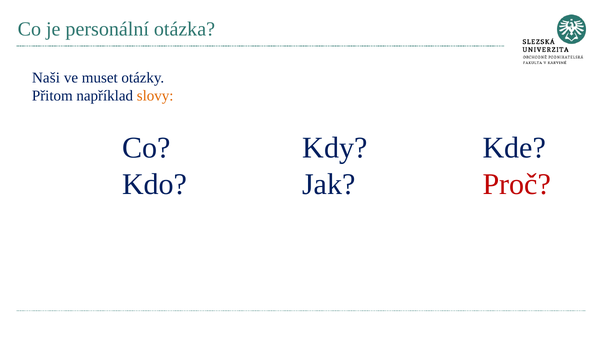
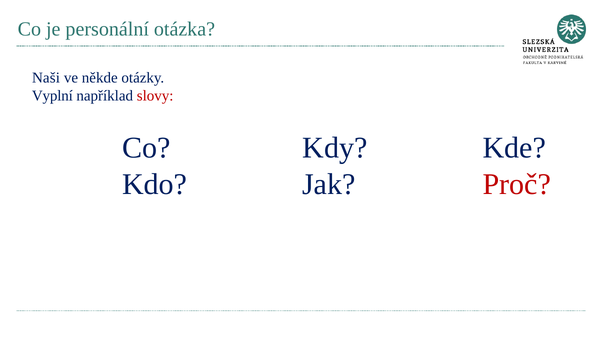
muset: muset -> někde
Přitom: Přitom -> Vyplní
slovy colour: orange -> red
